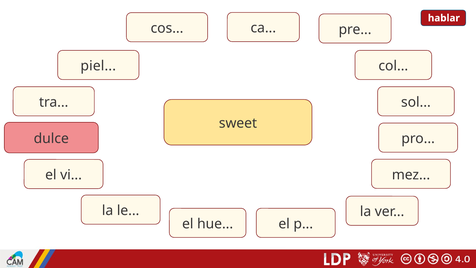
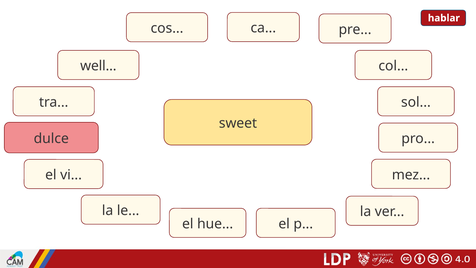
piel: piel -> well
